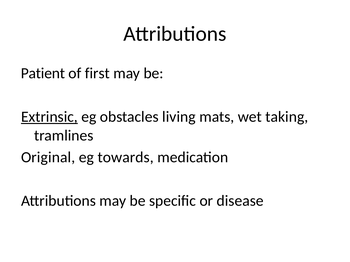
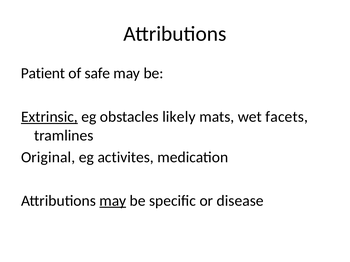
first: first -> safe
living: living -> likely
taking: taking -> facets
towards: towards -> activites
may at (113, 201) underline: none -> present
